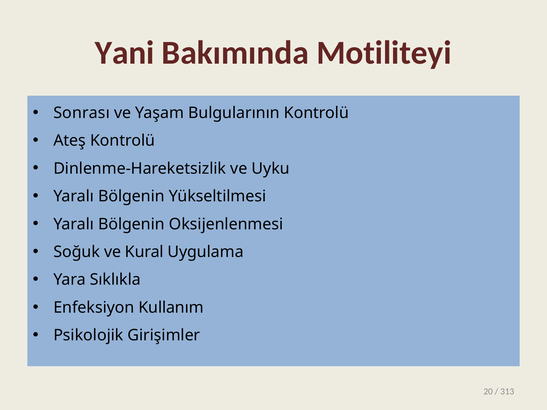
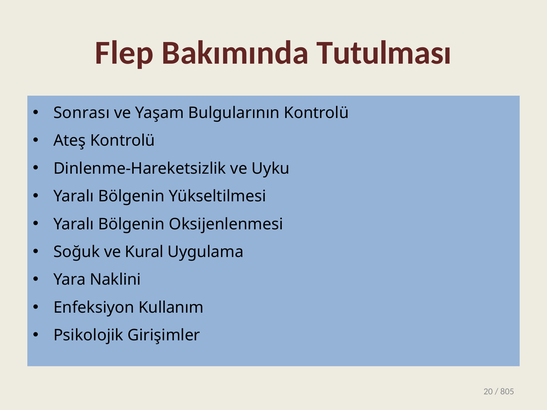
Yani: Yani -> Flep
Motiliteyi: Motiliteyi -> Tutulması
Sıklıkla: Sıklıkla -> Naklini
313: 313 -> 805
